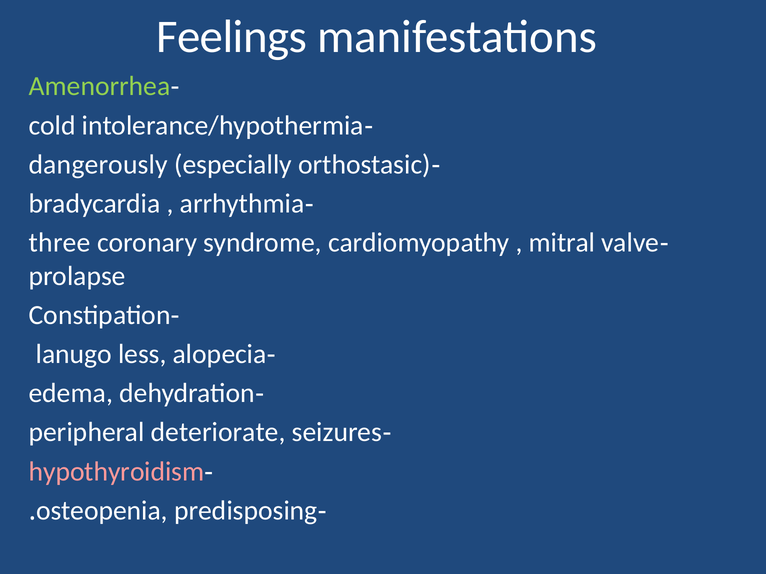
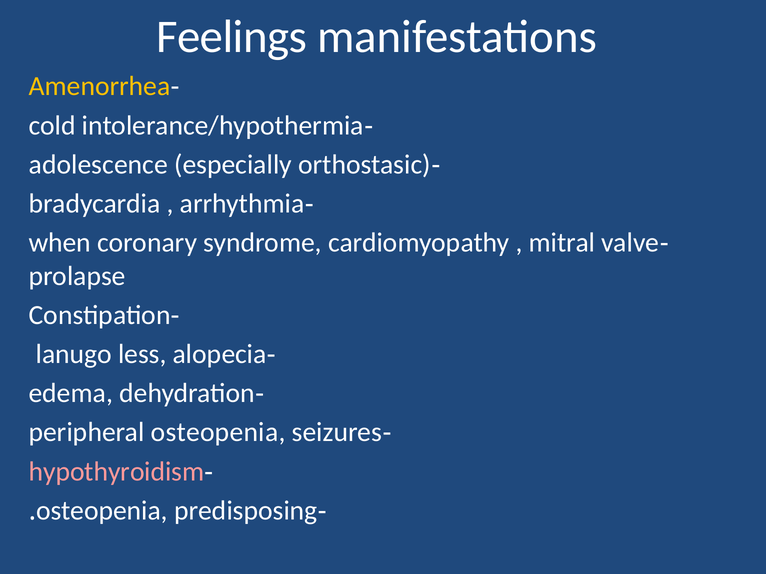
Amenorrhea colour: light green -> yellow
dangerously: dangerously -> adolescence
three: three -> when
peripheral deteriorate: deteriorate -> osteopenia
